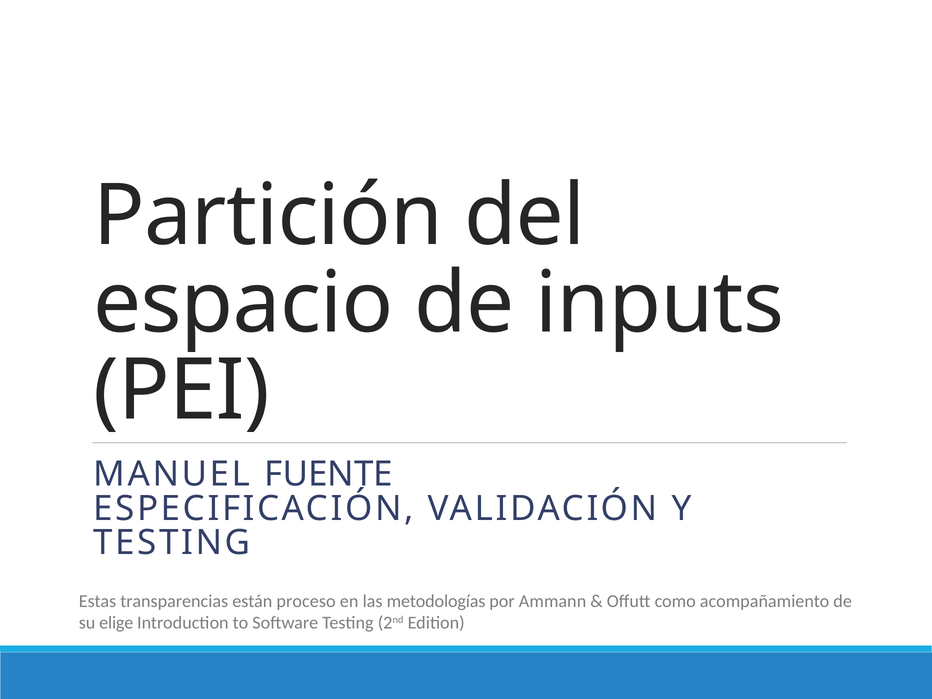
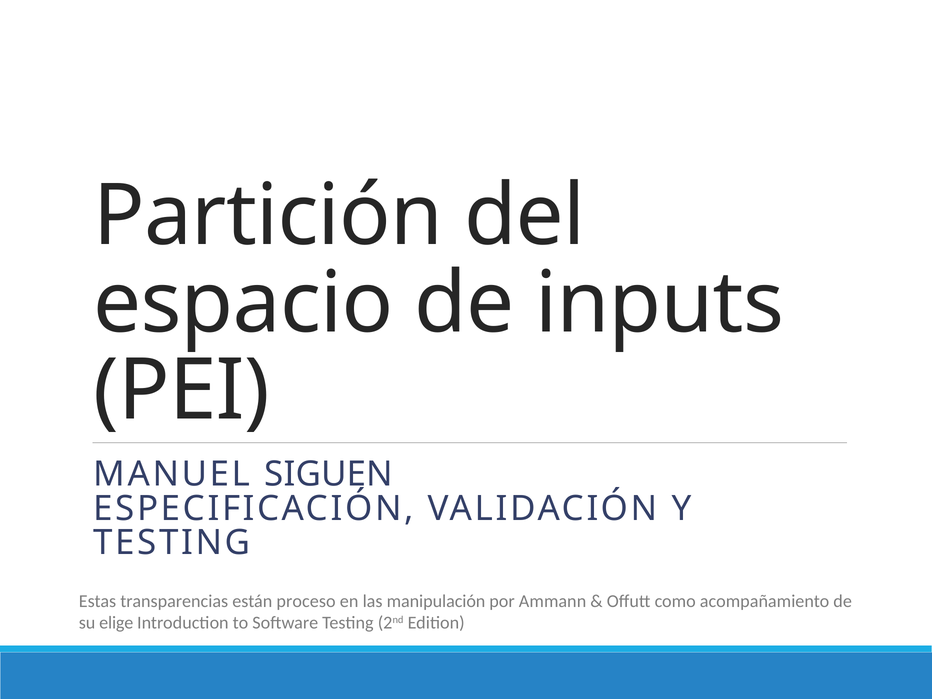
FUENTE: FUENTE -> SIGUEN
metodologías: metodologías -> manipulación
